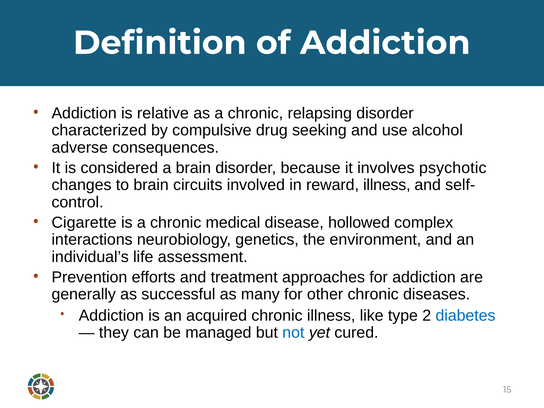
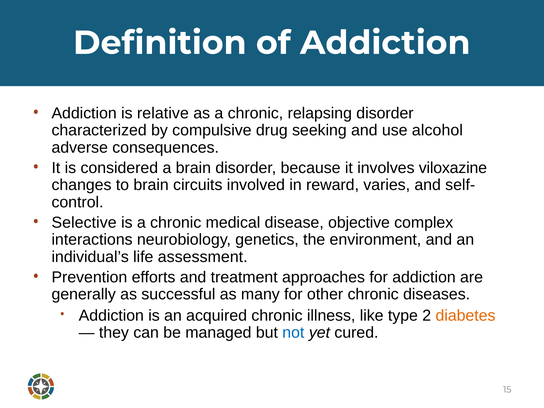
psychotic: psychotic -> viloxazine
reward illness: illness -> varies
Cigarette: Cigarette -> Selective
hollowed: hollowed -> objective
diabetes colour: blue -> orange
